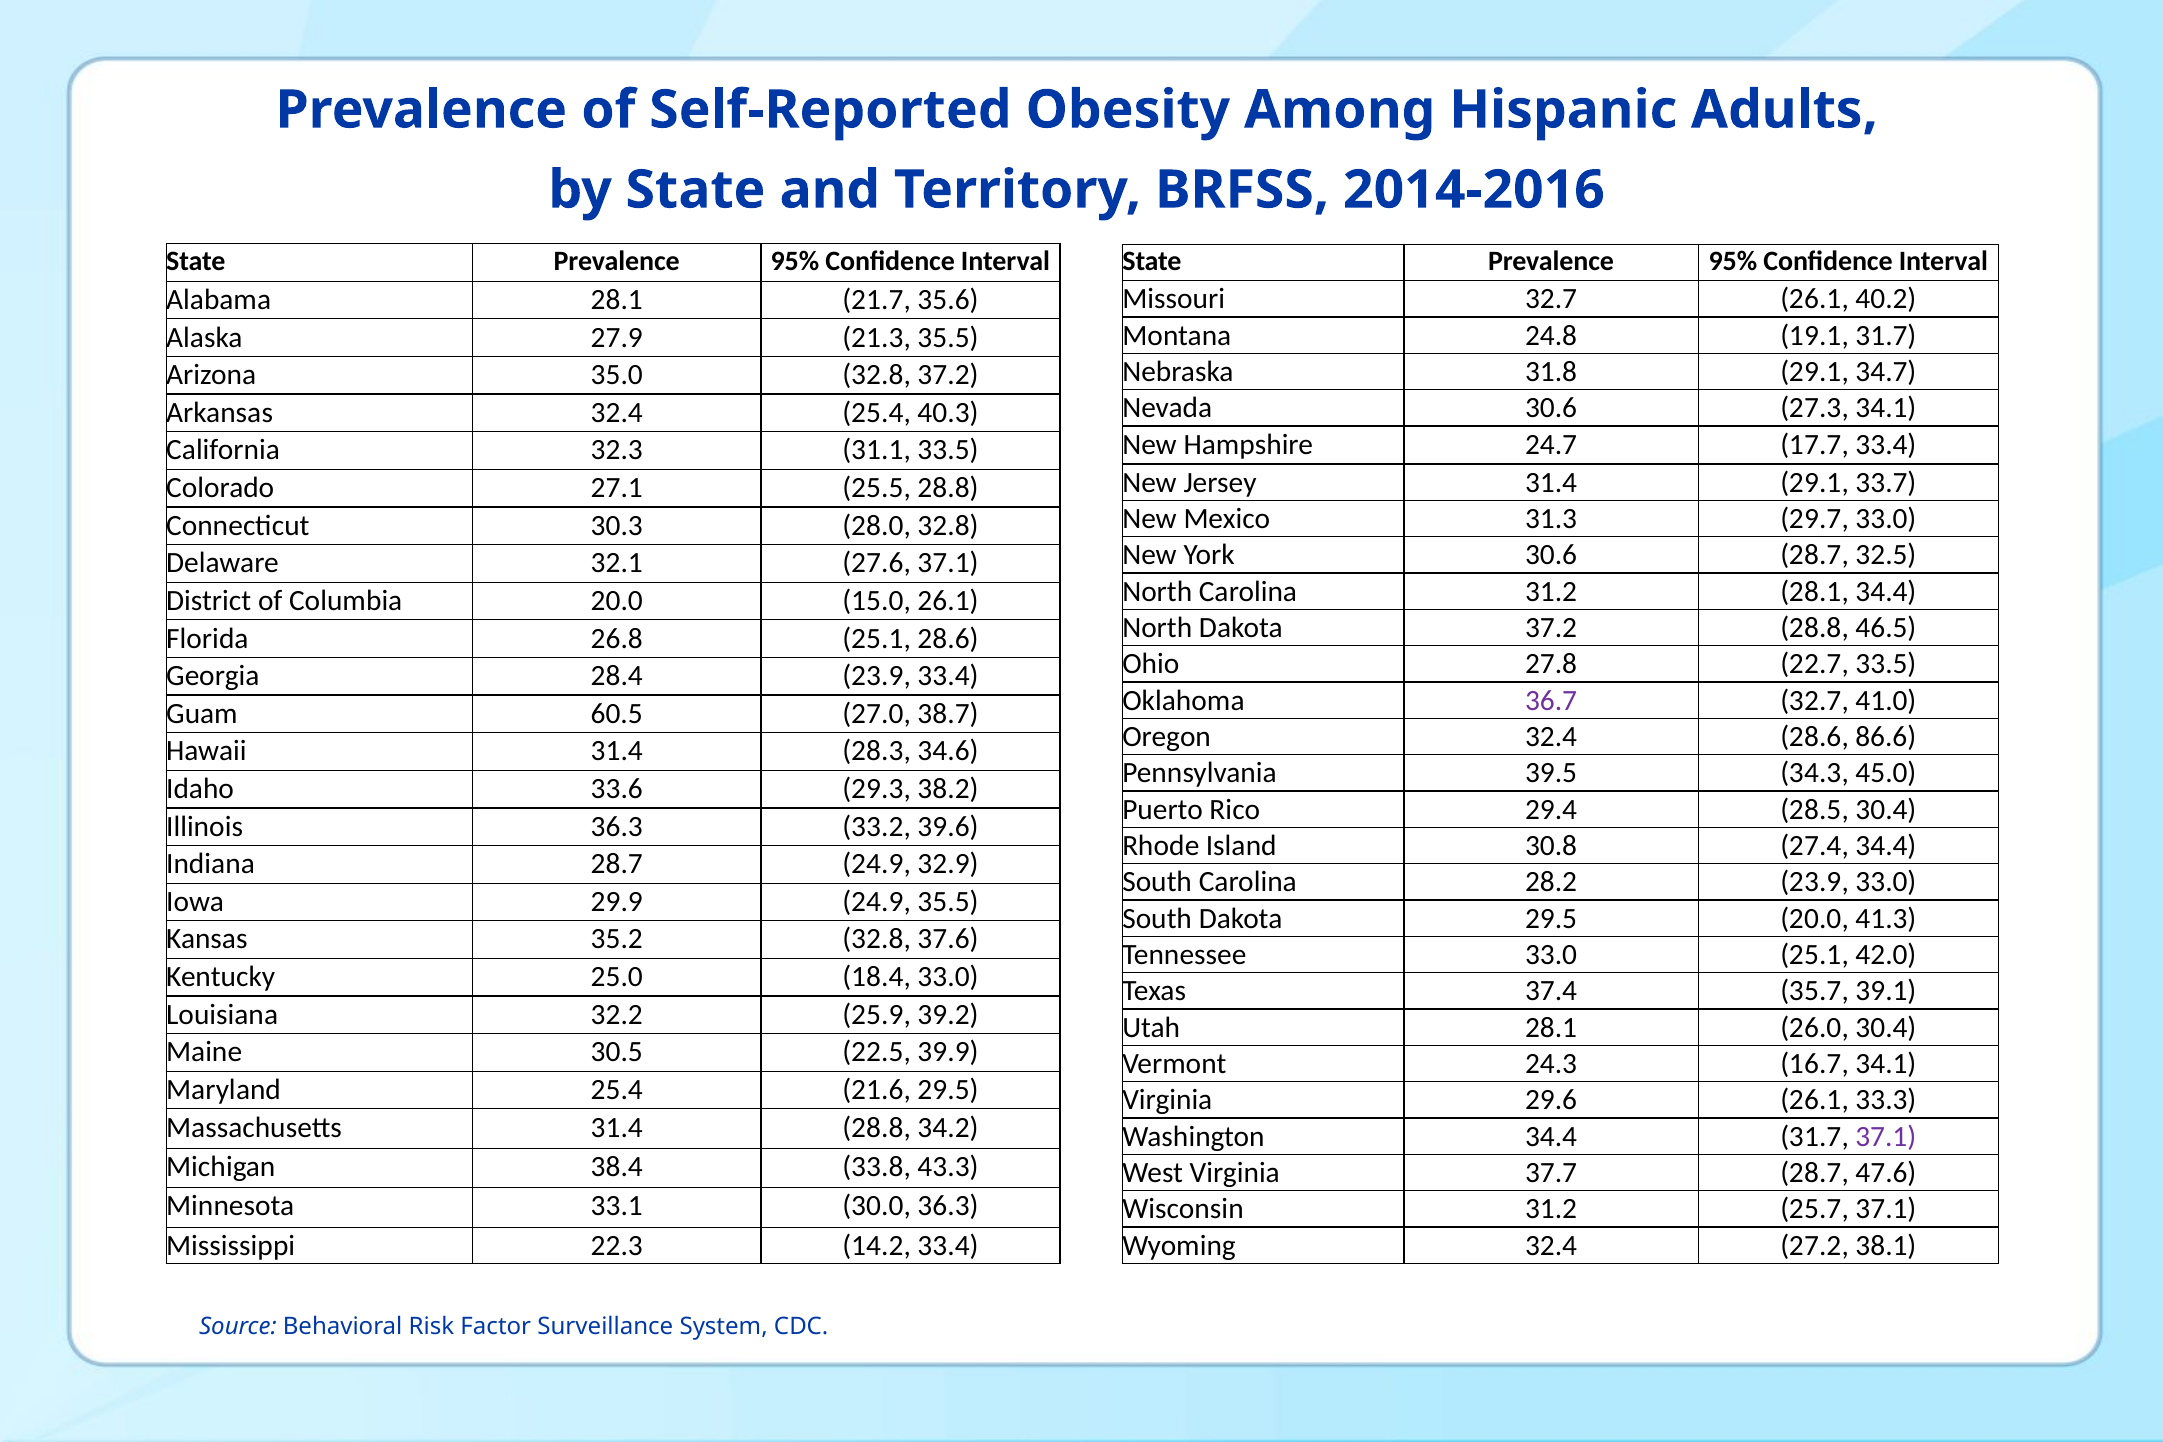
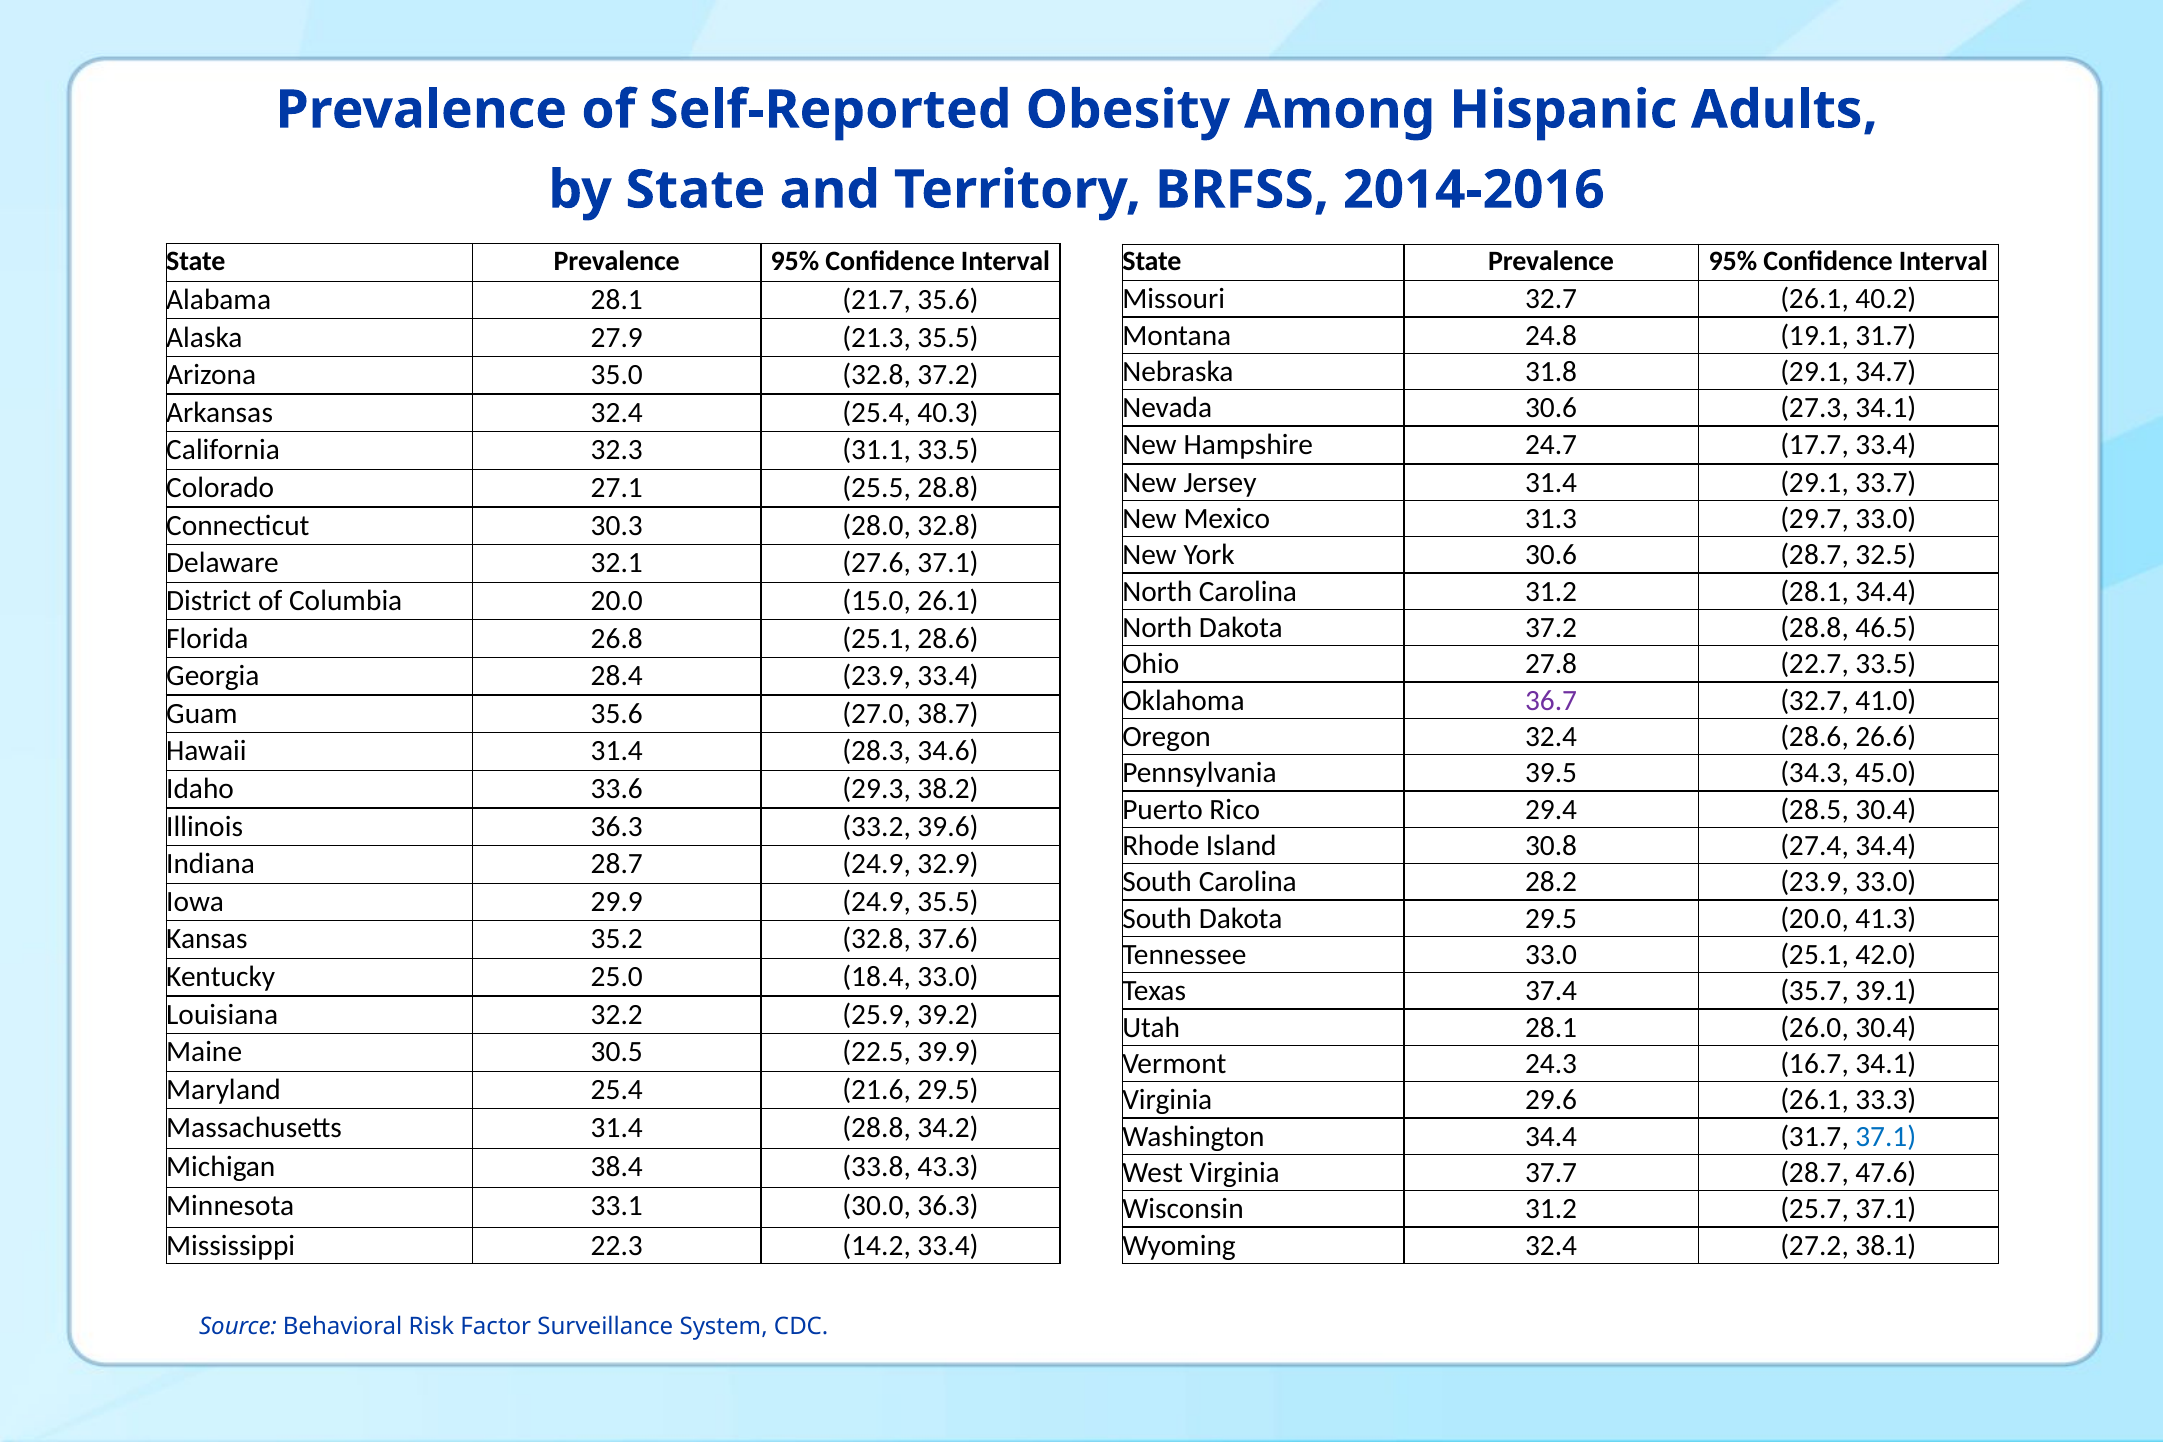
Guam 60.5: 60.5 -> 35.6
86.6: 86.6 -> 26.6
37.1 at (1886, 1137) colour: purple -> blue
